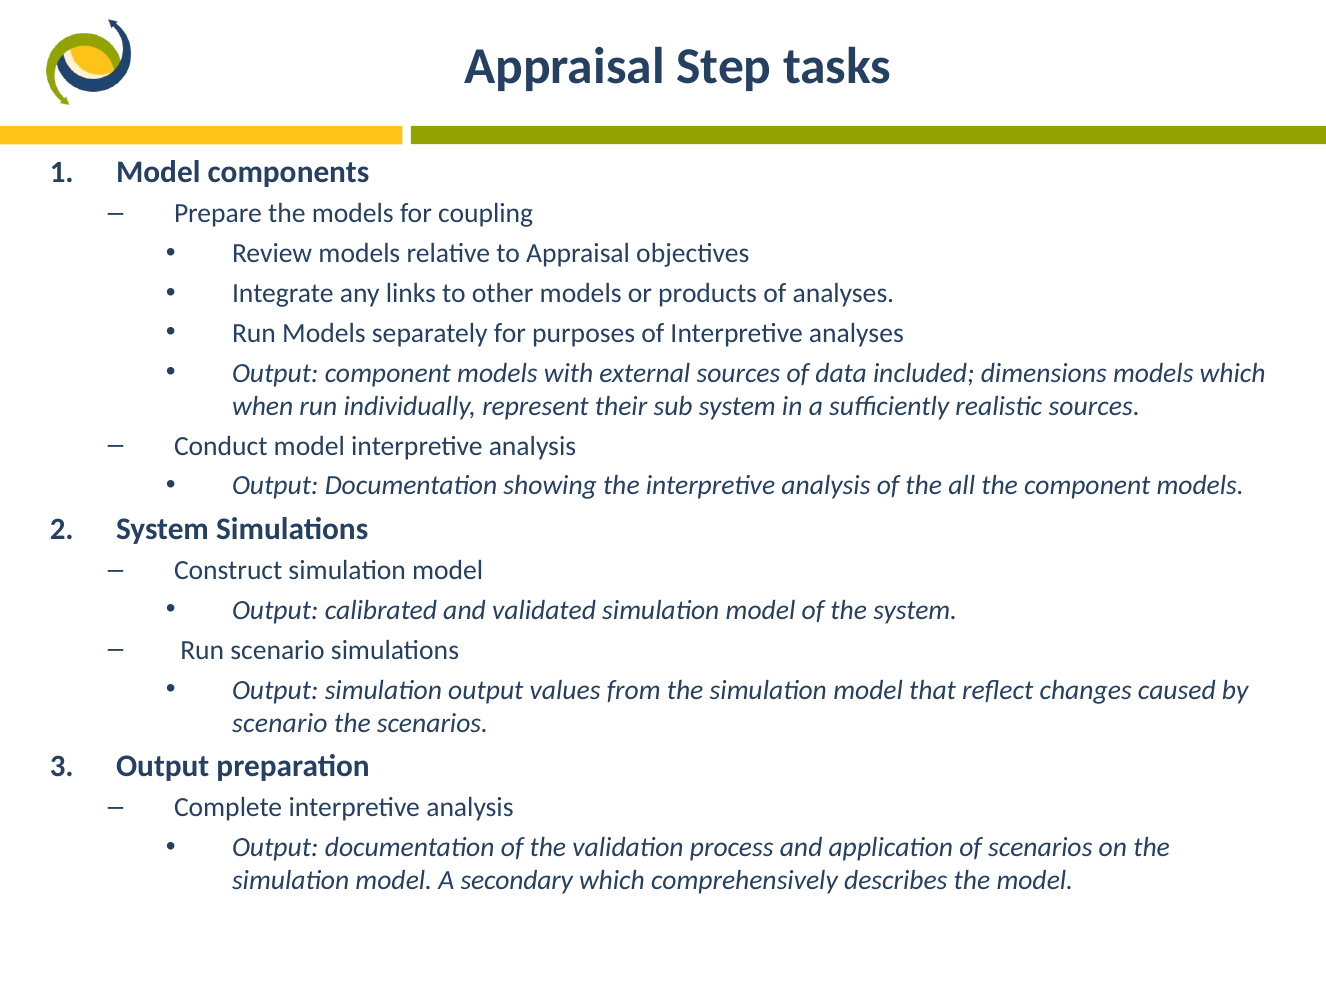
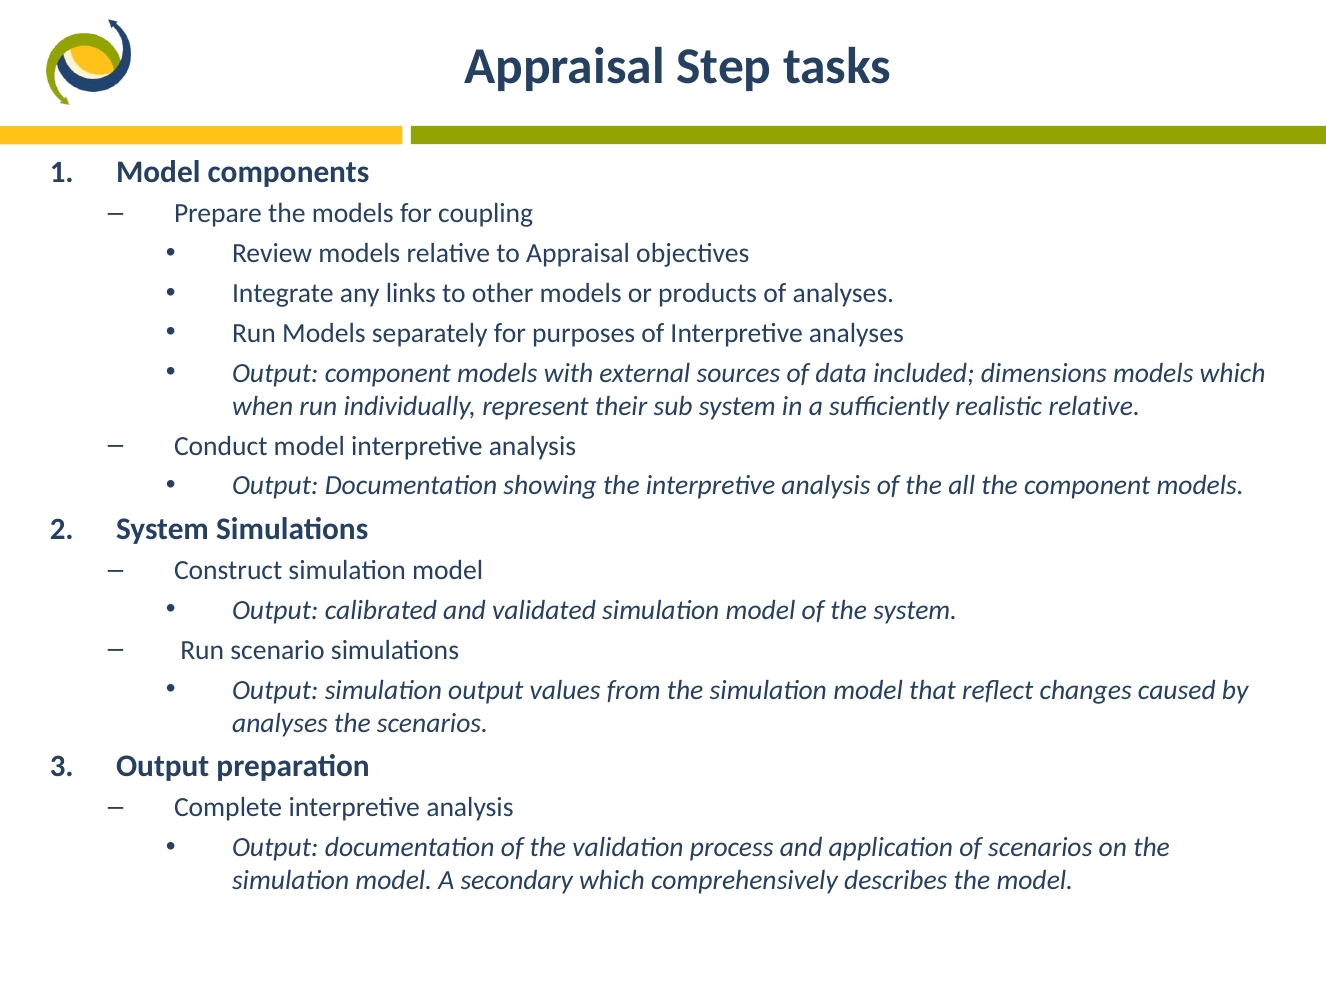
realistic sources: sources -> relative
scenario at (280, 723): scenario -> analyses
